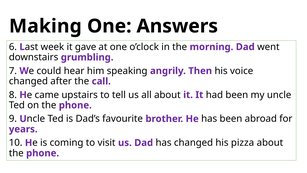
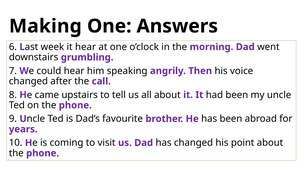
it gave: gave -> hear
pizza: pizza -> point
